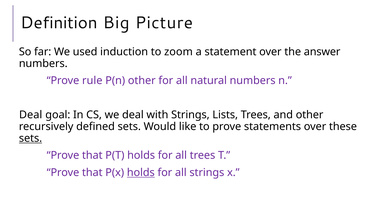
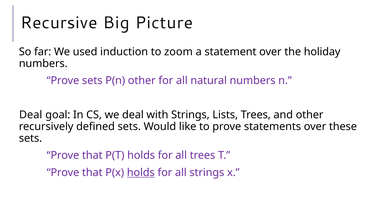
Definition: Definition -> Recursive
answer: answer -> holiday
Prove rule: rule -> sets
sets at (31, 138) underline: present -> none
